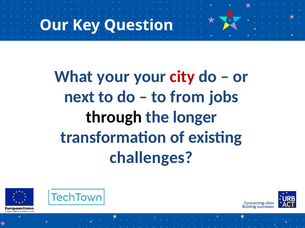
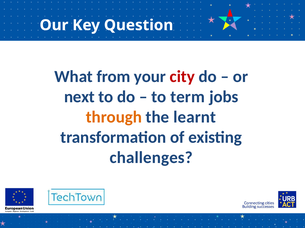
What your: your -> from
from: from -> term
through colour: black -> orange
longer: longer -> learnt
